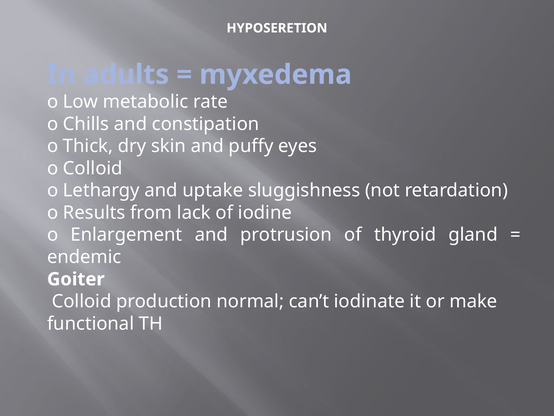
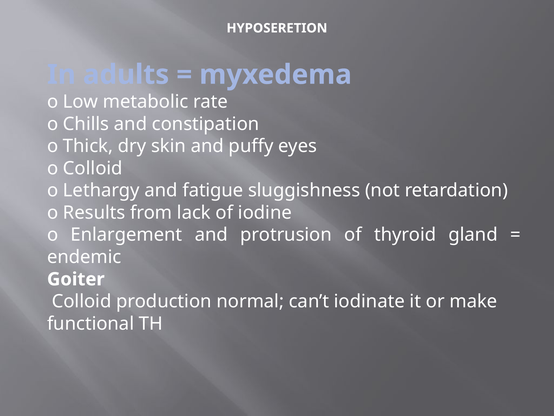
uptake: uptake -> fatigue
